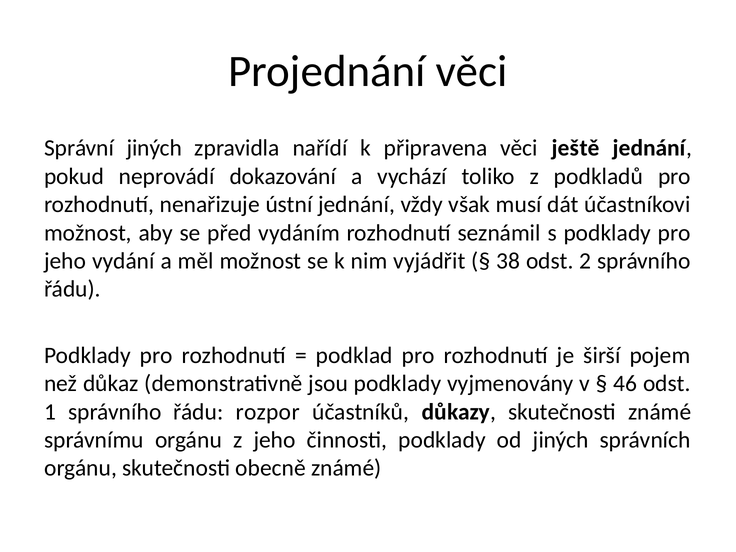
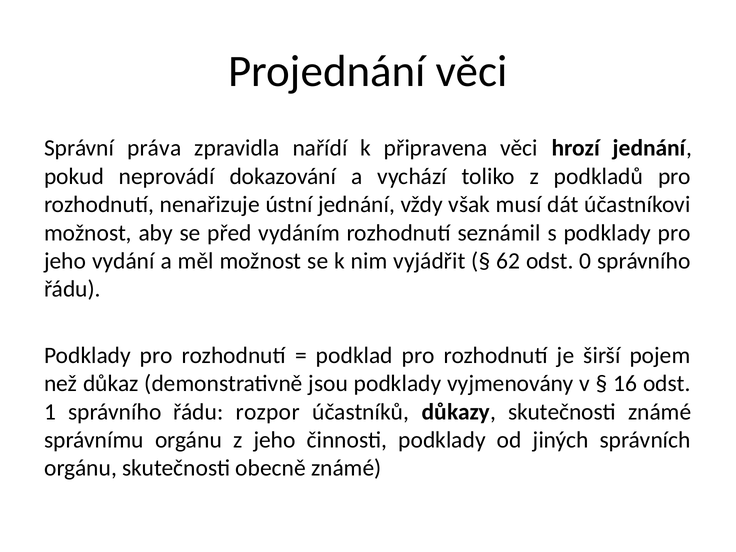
Správní jiných: jiných -> práva
ještě: ještě -> hrozí
38: 38 -> 62
2: 2 -> 0
46: 46 -> 16
